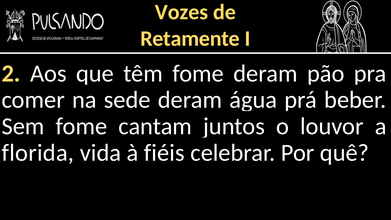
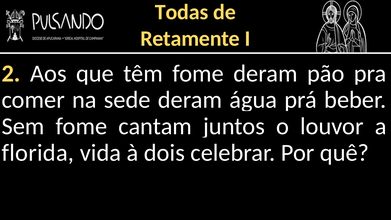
Vozes: Vozes -> Todas
fiéis: fiéis -> dois
